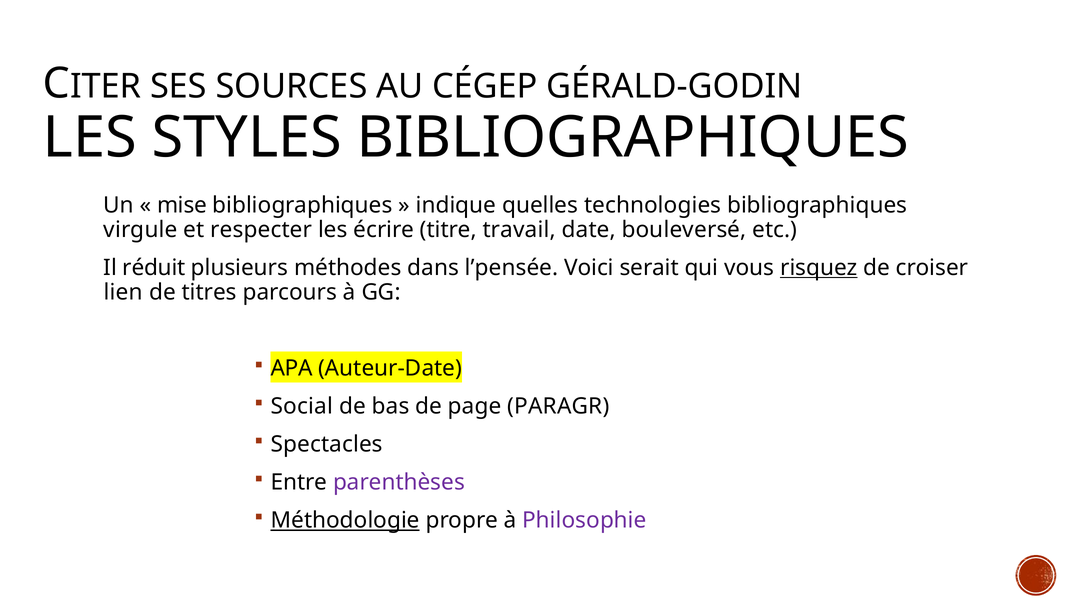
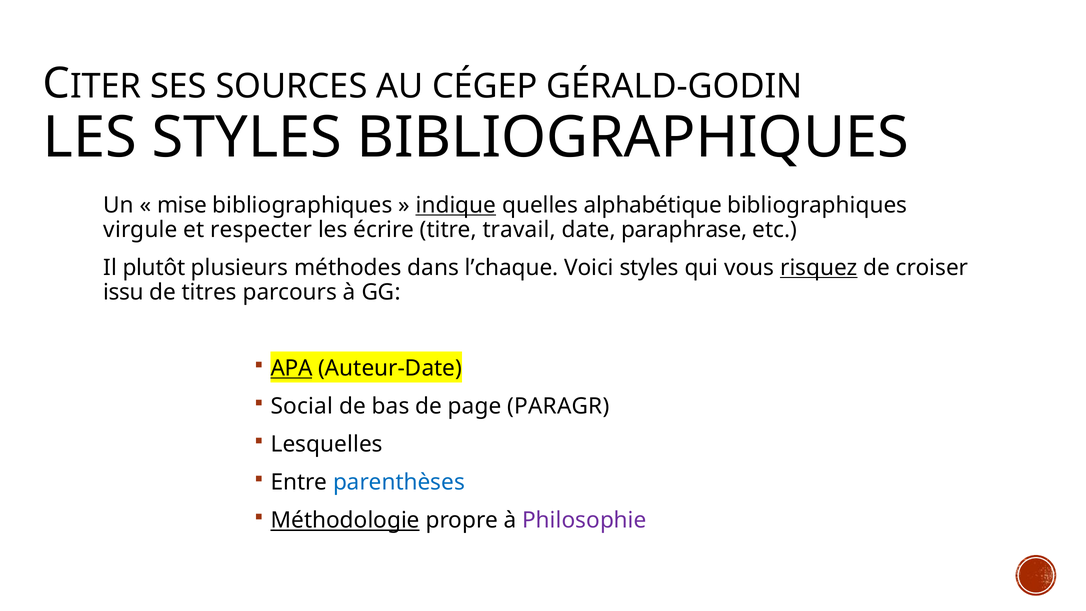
indique underline: none -> present
technologies: technologies -> alphabétique
bouleversé: bouleversé -> paraphrase
réduit: réduit -> plutôt
l’pensée: l’pensée -> l’chaque
Voici serait: serait -> styles
lien: lien -> issu
APA underline: none -> present
Spectacles: Spectacles -> Lesquelles
parenthèses colour: purple -> blue
